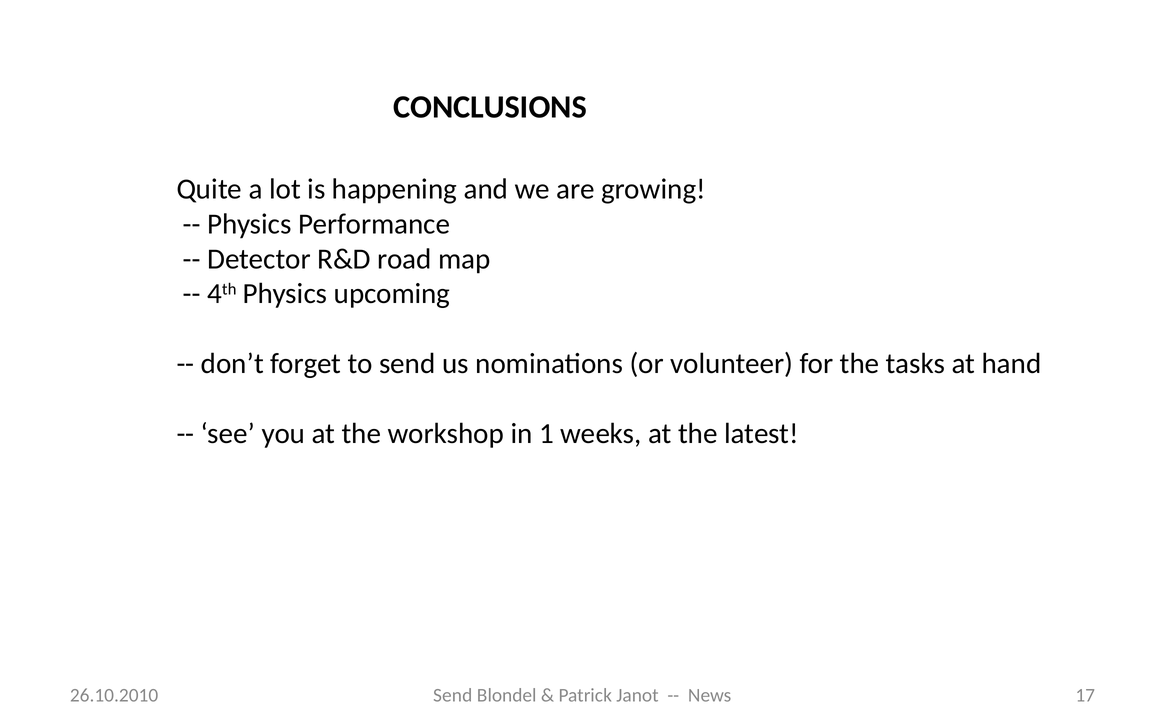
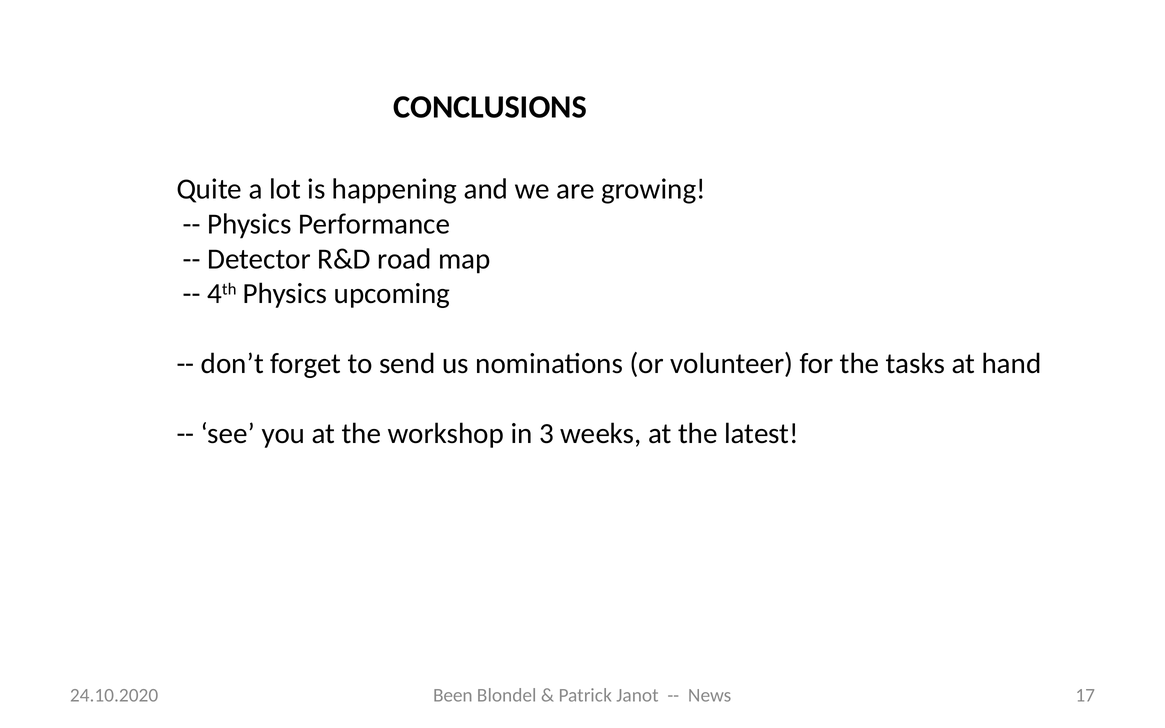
1: 1 -> 3
Send at (453, 695): Send -> Been
26.10.2010: 26.10.2010 -> 24.10.2020
